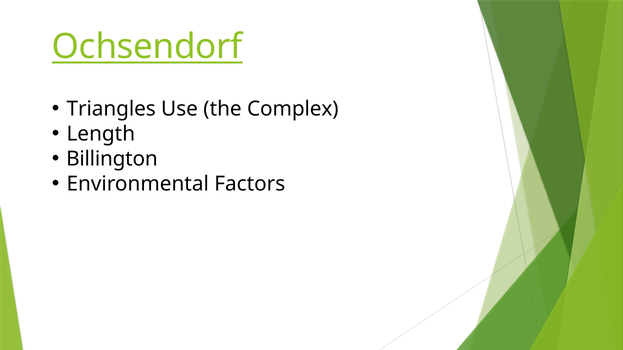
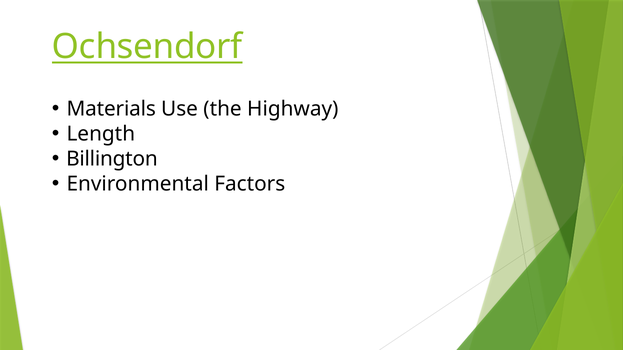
Triangles: Triangles -> Materials
Complex: Complex -> Highway
